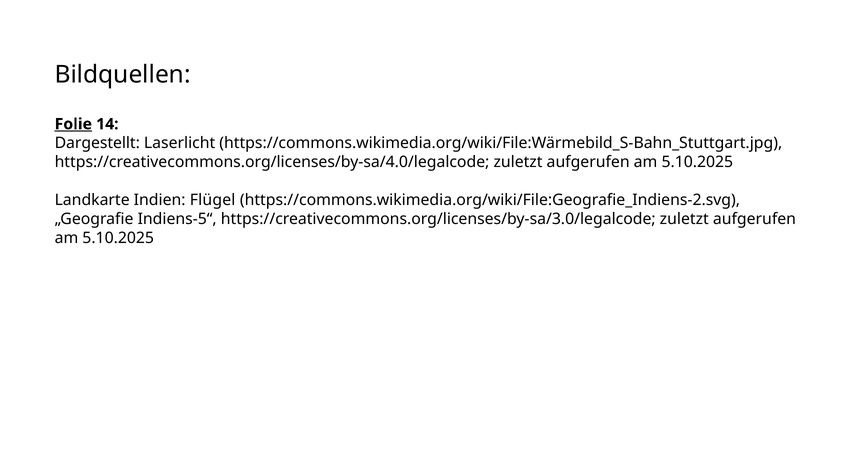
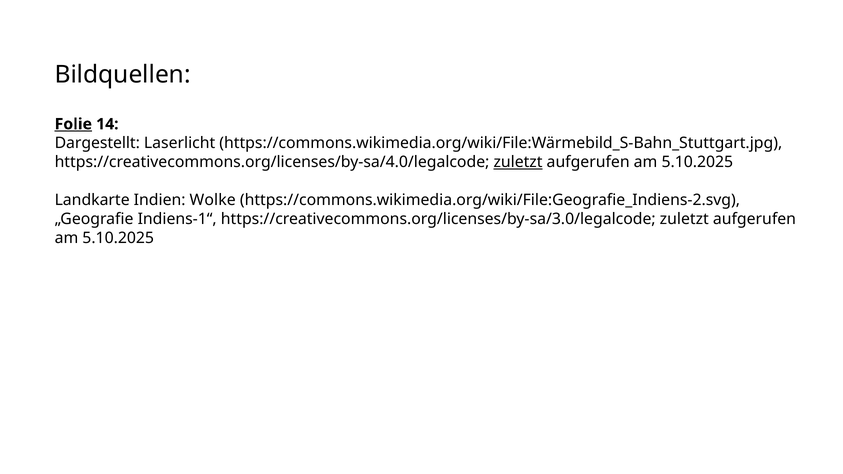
zuletzt at (518, 162) underline: none -> present
Flügel: Flügel -> Wolke
Indiens-5“: Indiens-5“ -> Indiens-1“
